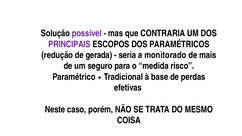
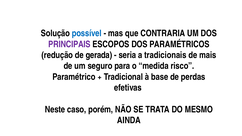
possível colour: purple -> blue
monitorado: monitorado -> tradicionais
COISA: COISA -> AINDA
